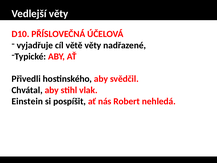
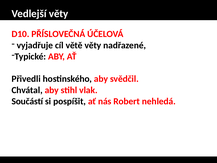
Einstein: Einstein -> Součástí
